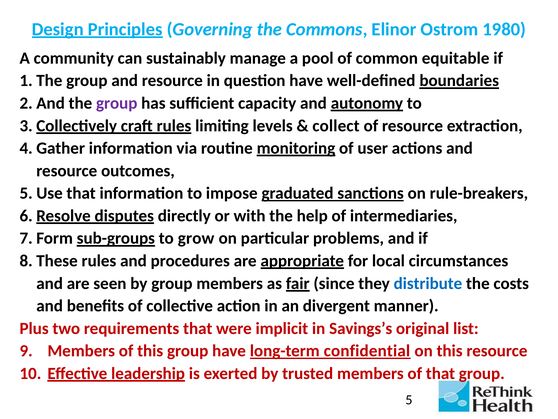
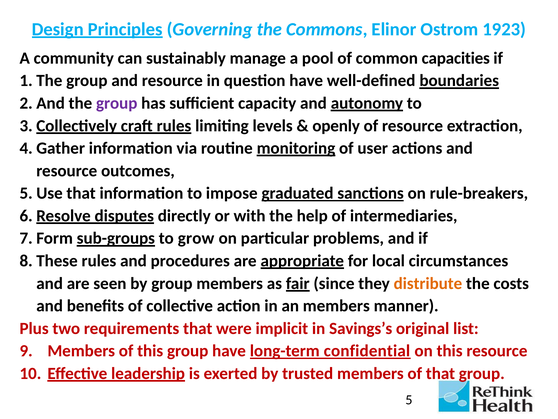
1980: 1980 -> 1923
equitable: equitable -> capacities
collect: collect -> openly
distribute colour: blue -> orange
an divergent: divergent -> members
